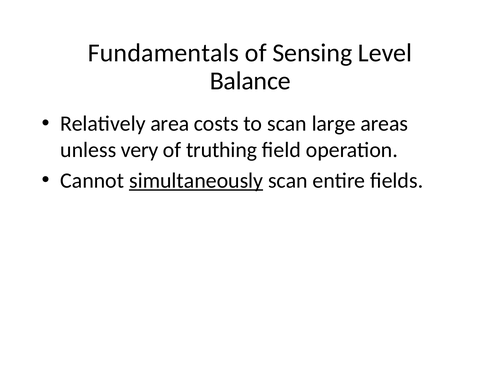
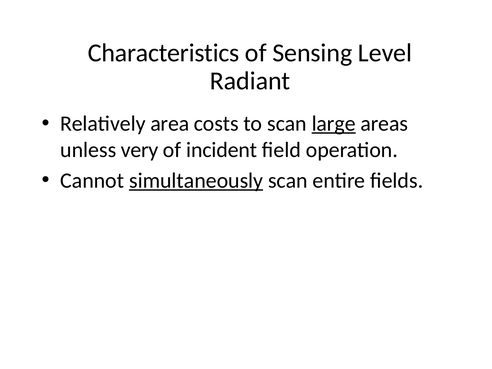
Fundamentals: Fundamentals -> Characteristics
Balance: Balance -> Radiant
large underline: none -> present
truthing: truthing -> incident
